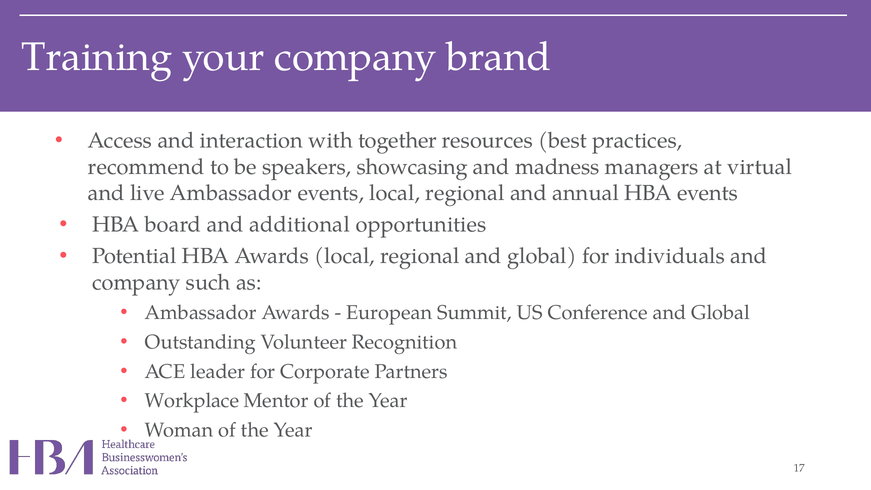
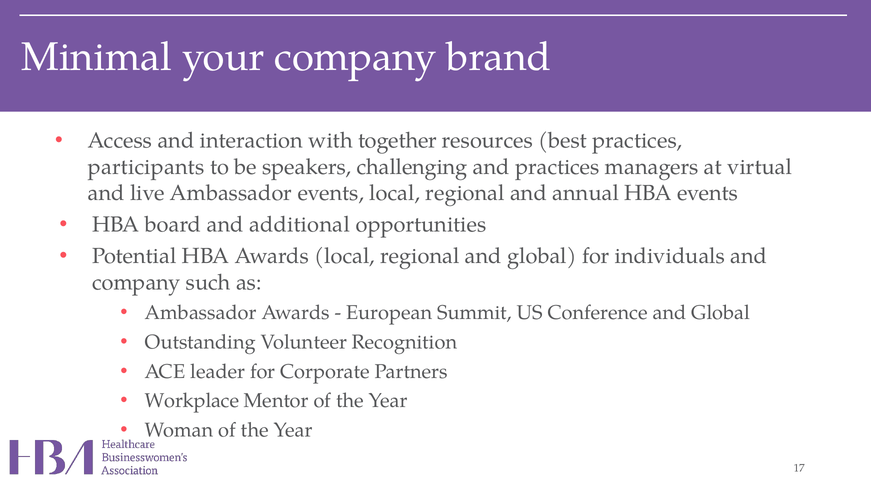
Training: Training -> Minimal
recommend: recommend -> participants
showcasing: showcasing -> challenging
and madness: madness -> practices
